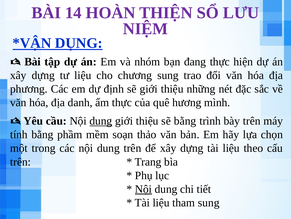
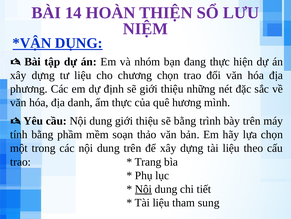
chương sung: sung -> chọn
dung at (101, 121) underline: present -> none
trên at (20, 161): trên -> trao
